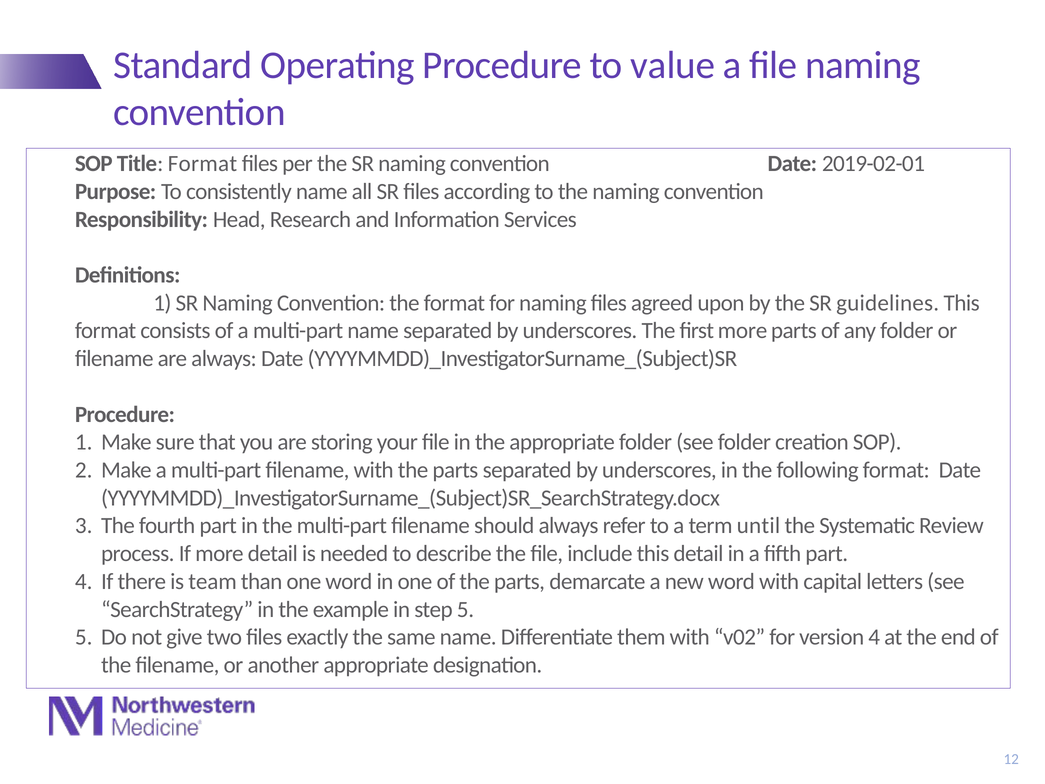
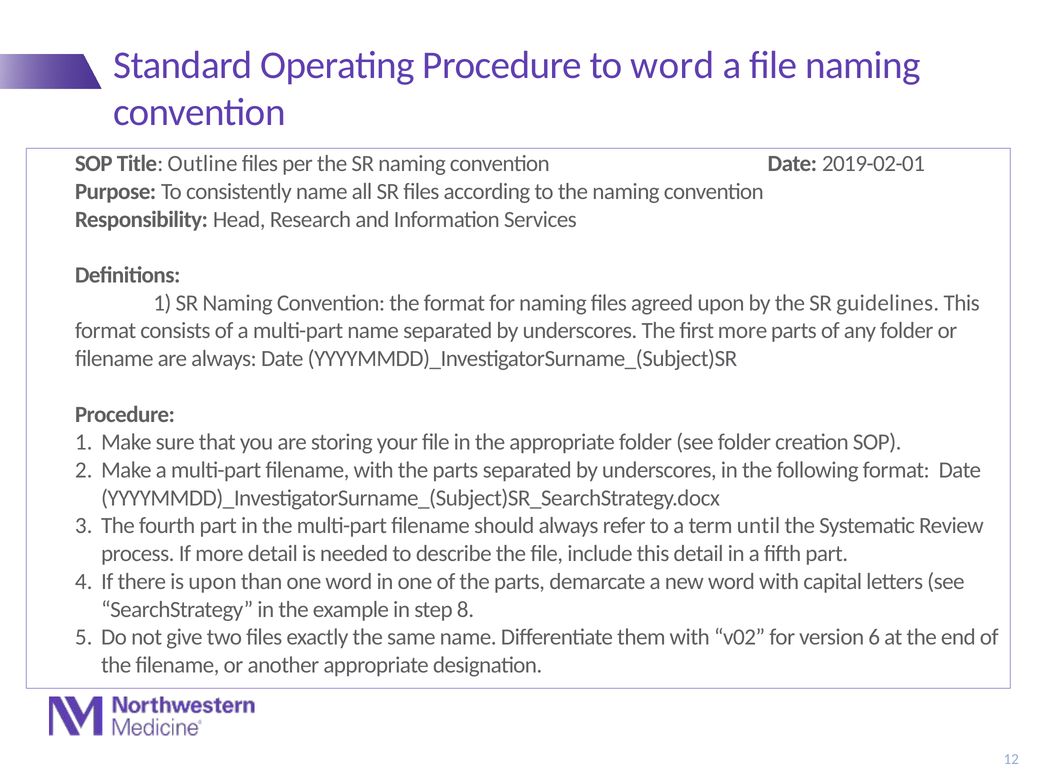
to value: value -> word
Title Format: Format -> Outline
is team: team -> upon
step 5: 5 -> 8
version 4: 4 -> 6
